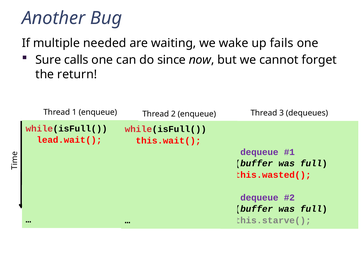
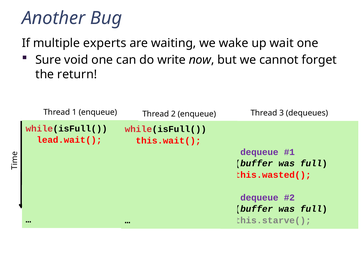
needed: needed -> experts
fails: fails -> wait
calls: calls -> void
since: since -> write
